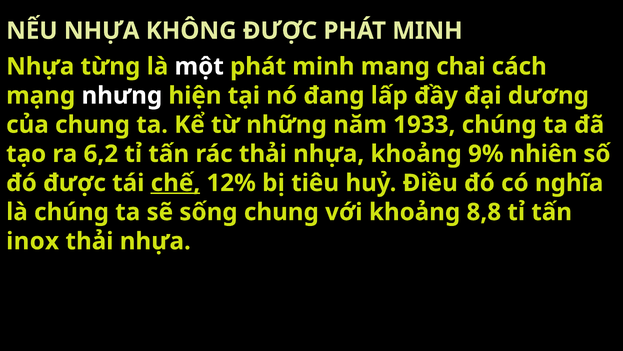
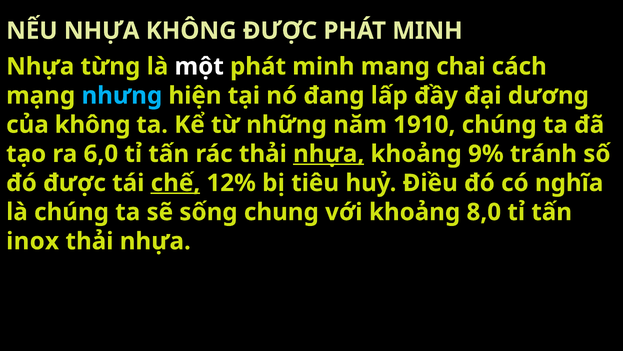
nhưng colour: white -> light blue
của chung: chung -> không
1933: 1933 -> 1910
6,2: 6,2 -> 6,0
nhựa at (329, 154) underline: none -> present
nhiên: nhiên -> tránh
8,8: 8,8 -> 8,0
